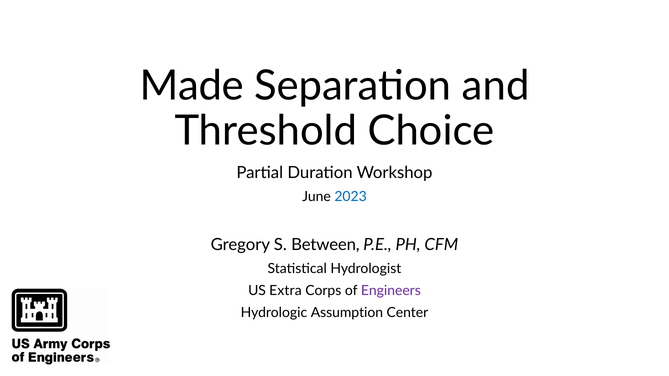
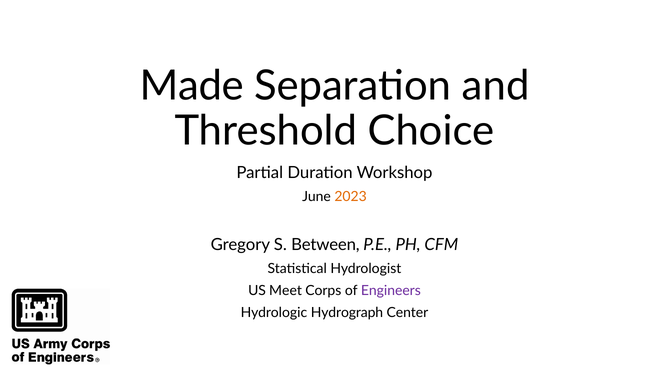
2023 colour: blue -> orange
Extra: Extra -> Meet
Assumption: Assumption -> Hydrograph
